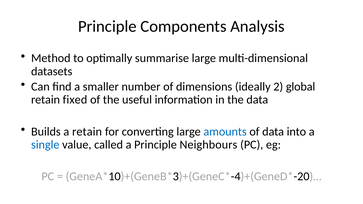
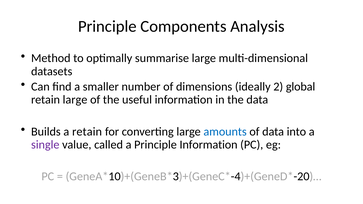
retain fixed: fixed -> large
single colour: blue -> purple
Principle Neighbours: Neighbours -> Information
